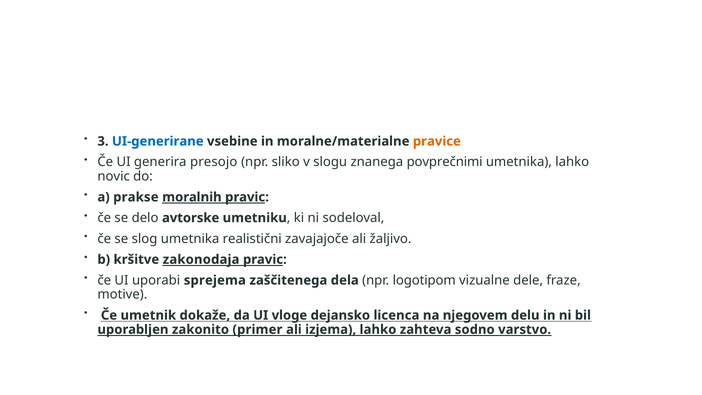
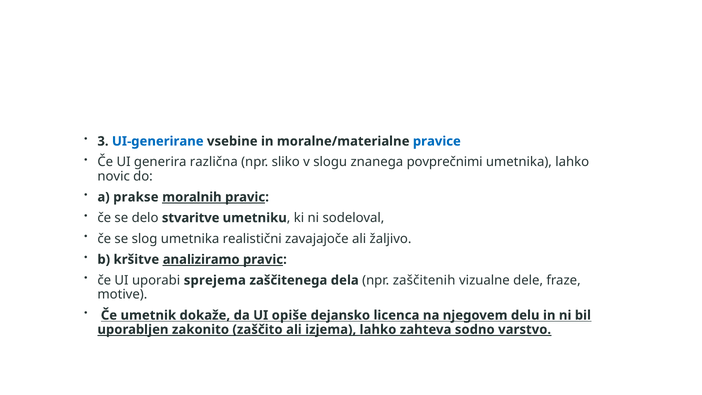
pravice colour: orange -> blue
presojo: presojo -> različna
avtorske: avtorske -> stvaritve
zakonodaja: zakonodaja -> analiziramo
logotipom: logotipom -> zaščitenih
vloge: vloge -> opiše
primer: primer -> zaščito
